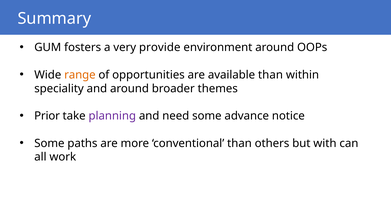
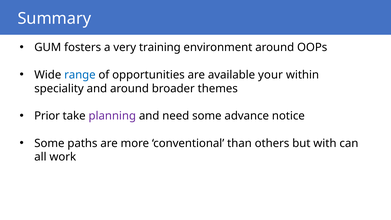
provide: provide -> training
range colour: orange -> blue
available than: than -> your
